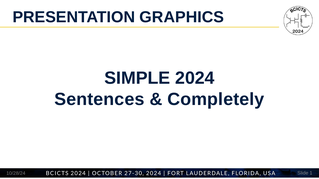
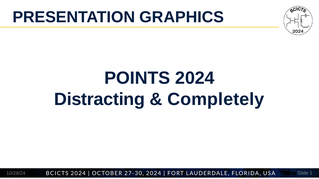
SIMPLE: SIMPLE -> POINTS
Sentences: Sentences -> Distracting
